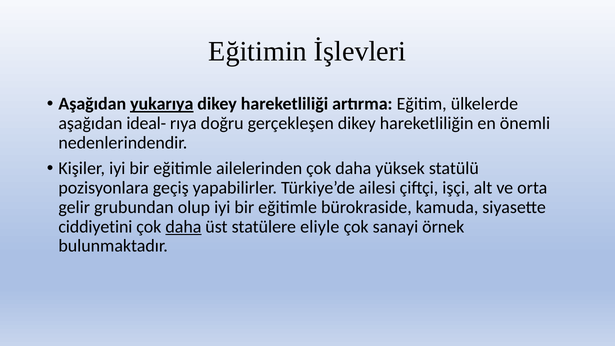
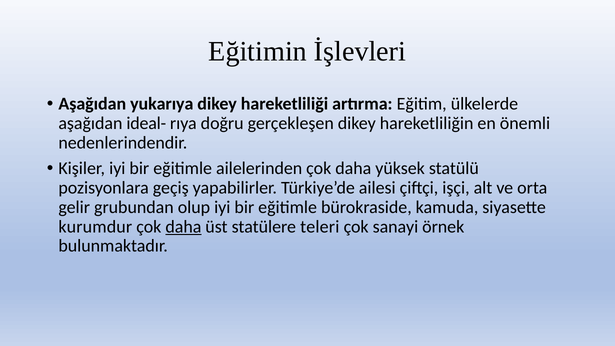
yukarıya underline: present -> none
ciddiyetini: ciddiyetini -> kurumdur
eliyle: eliyle -> teleri
